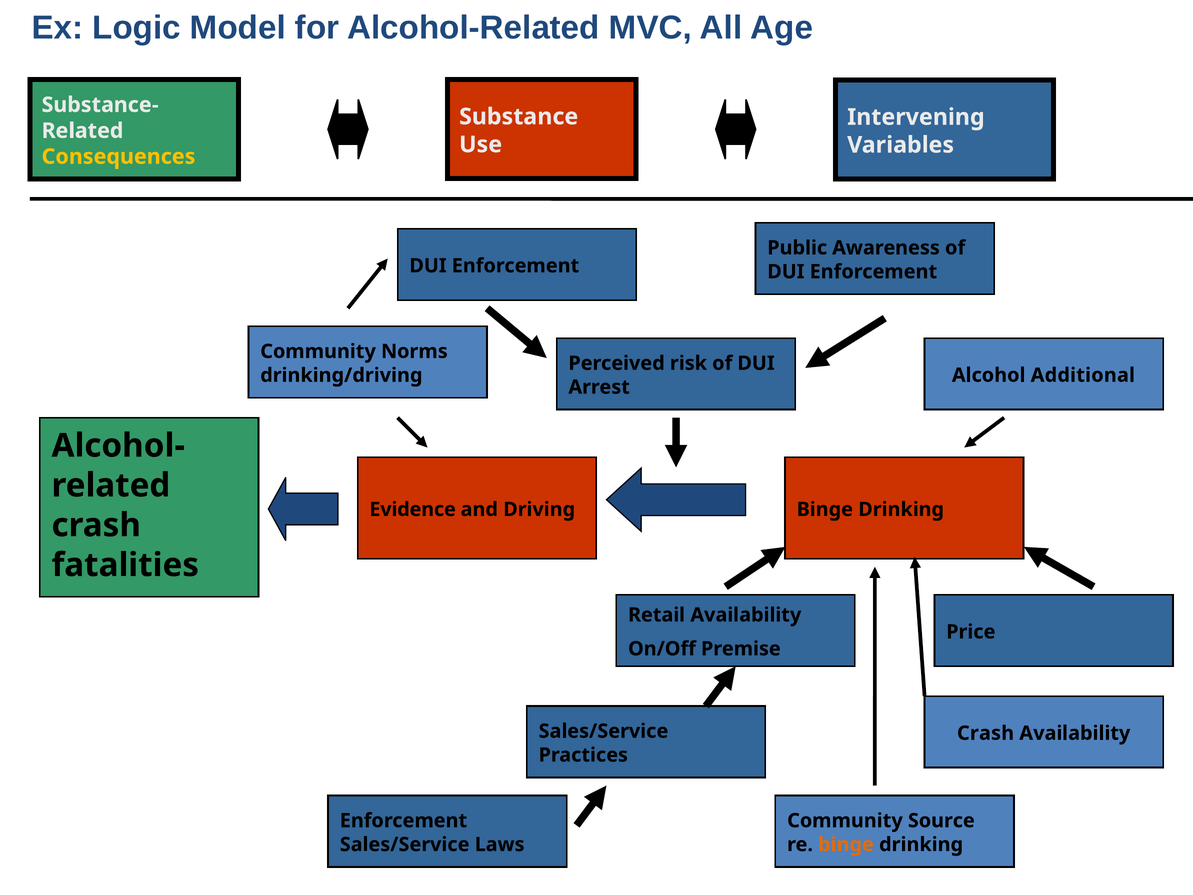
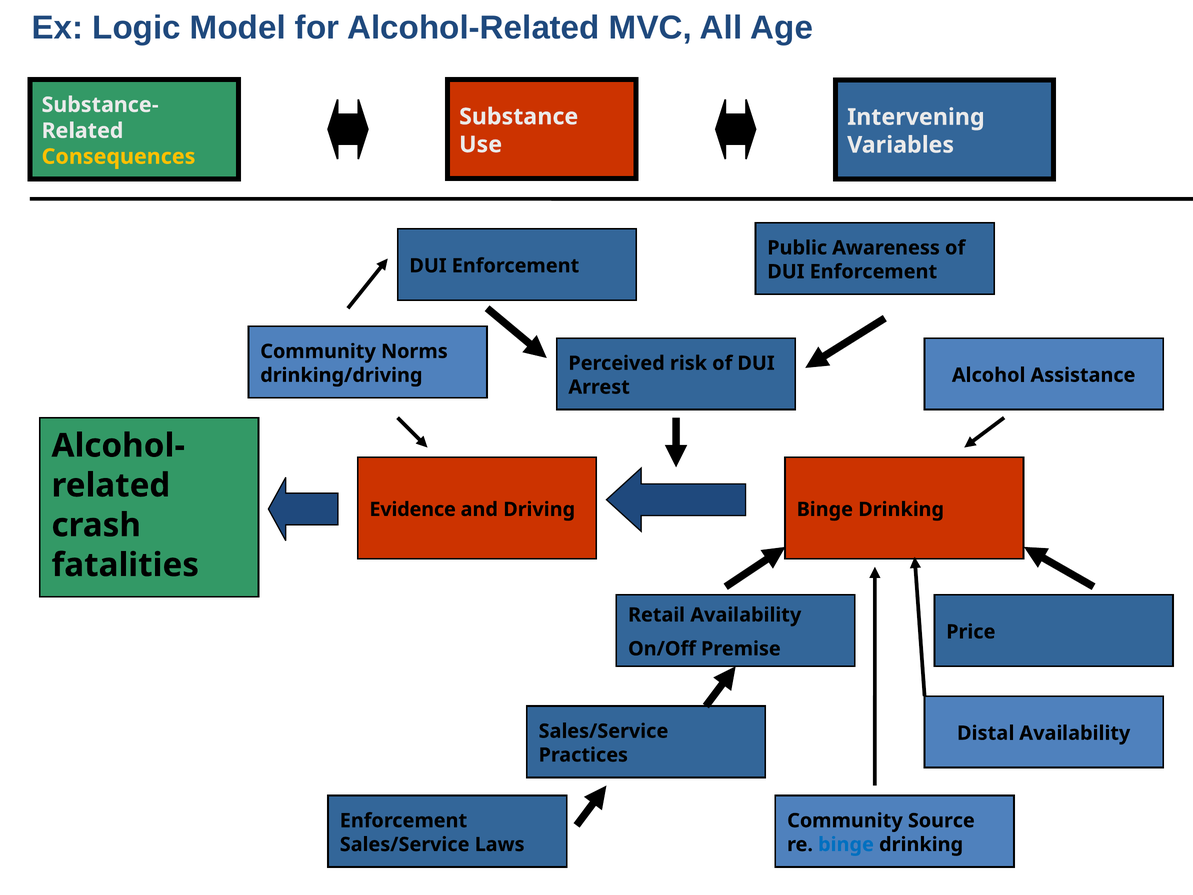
Additional: Additional -> Assistance
Crash at (986, 733): Crash -> Distal
binge at (846, 844) colour: orange -> blue
